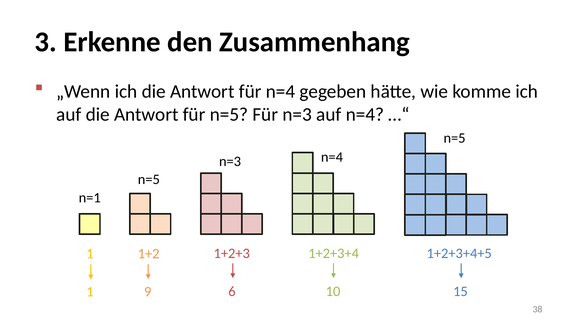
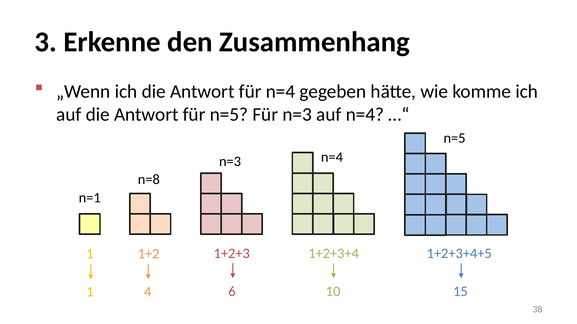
n=5 at (149, 180): n=5 -> n=8
9: 9 -> 4
